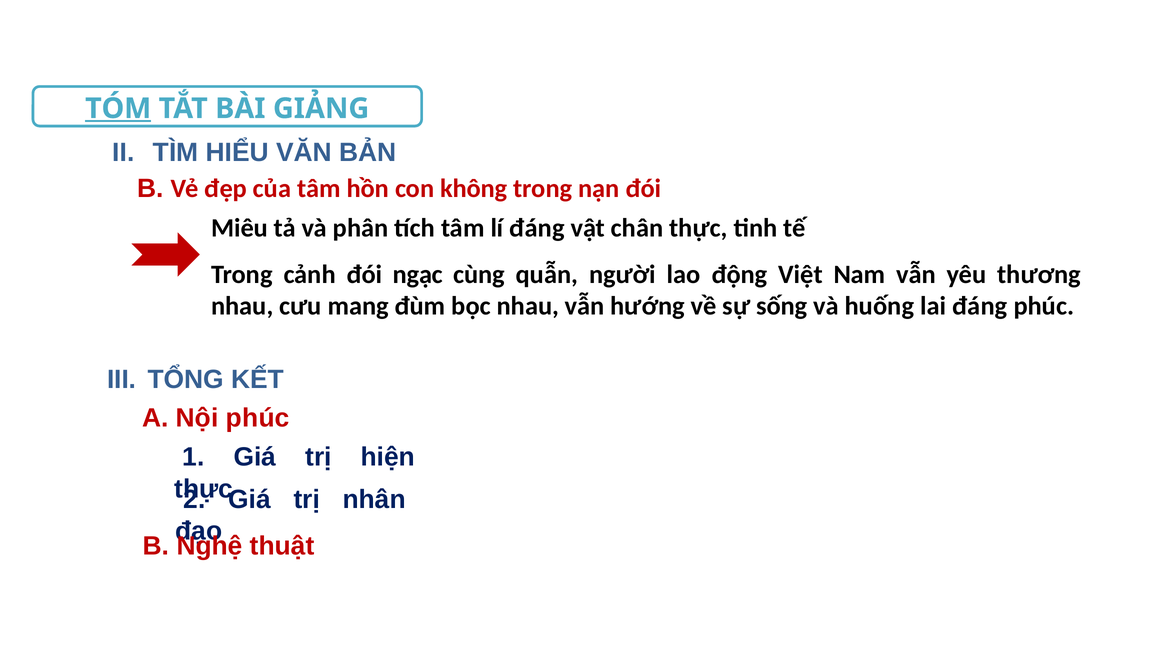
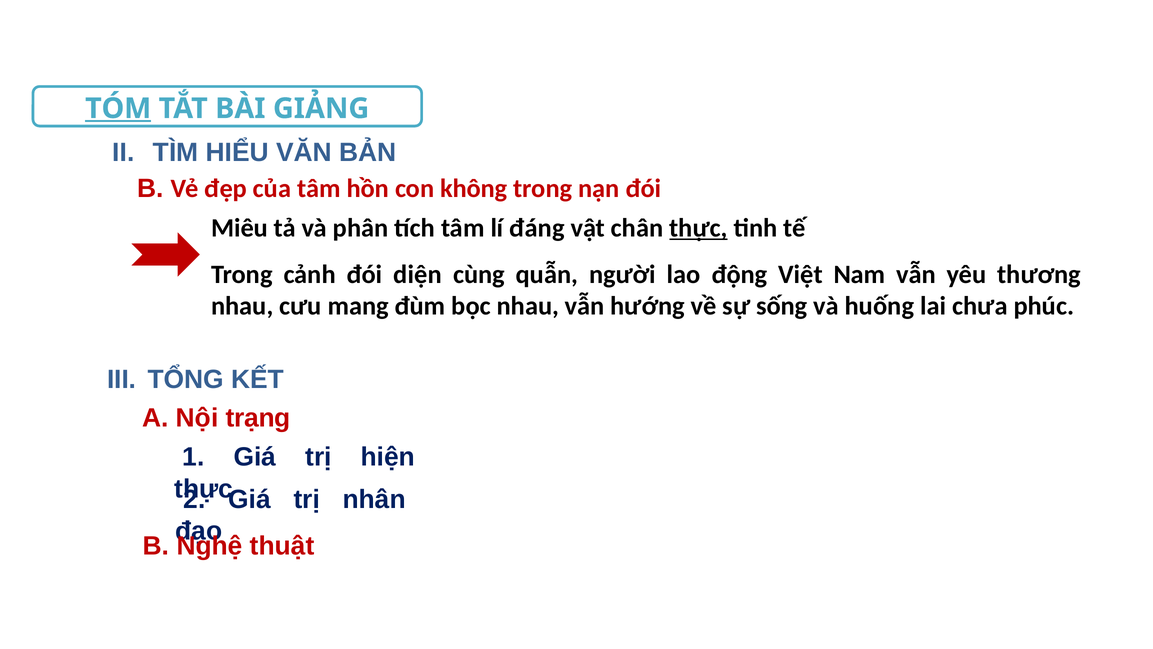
thực at (698, 228) underline: none -> present
ngạc: ngạc -> diện
lai đáng: đáng -> chưa
Nội phúc: phúc -> trạng
